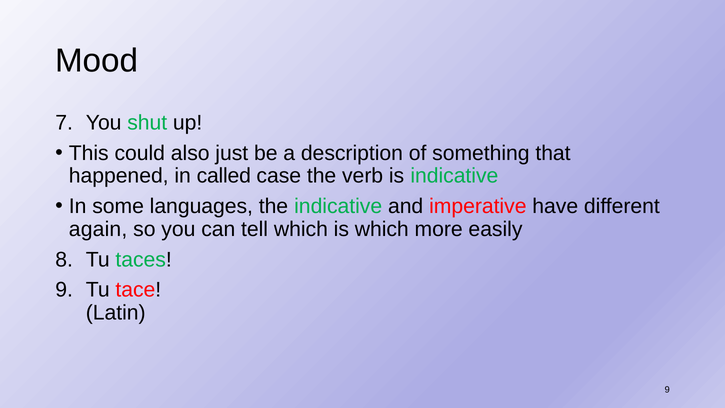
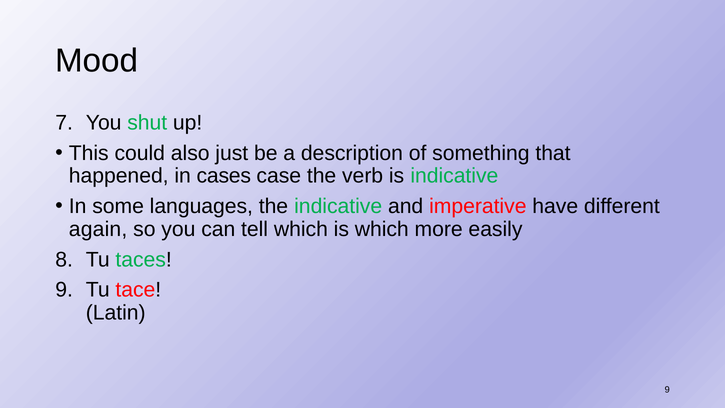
called: called -> cases
